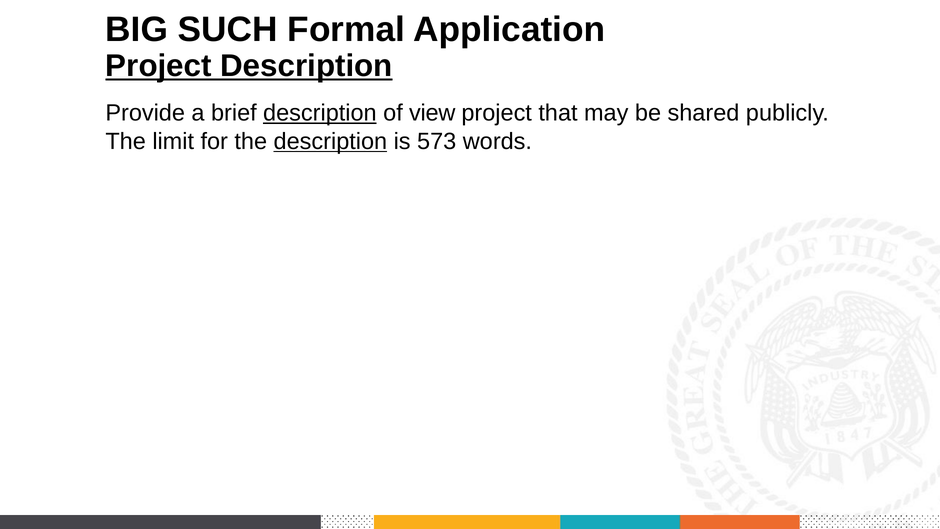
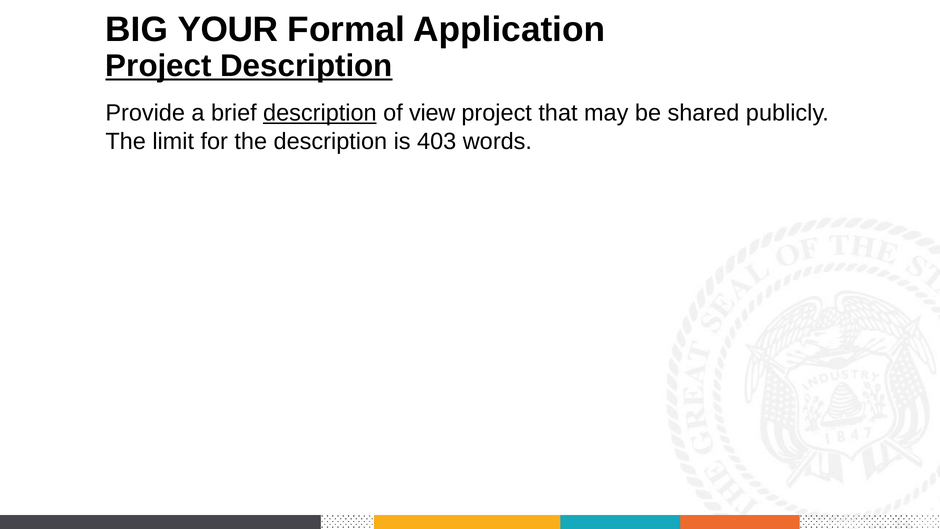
SUCH: SUCH -> YOUR
description at (330, 141) underline: present -> none
573: 573 -> 403
